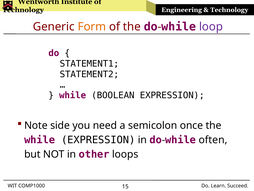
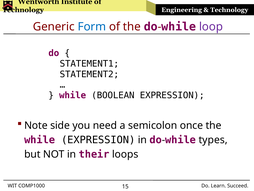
Form colour: orange -> blue
often: often -> types
other: other -> their
